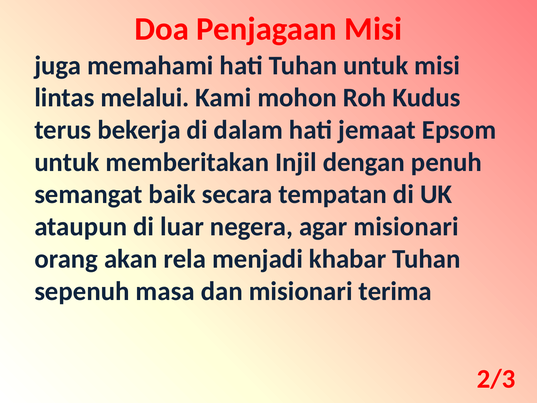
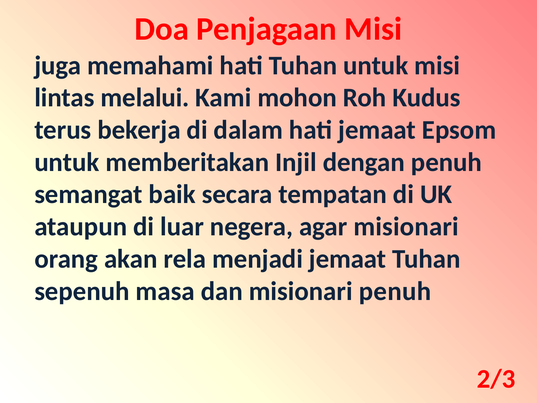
menjadi khabar: khabar -> jemaat
misionari terima: terima -> penuh
